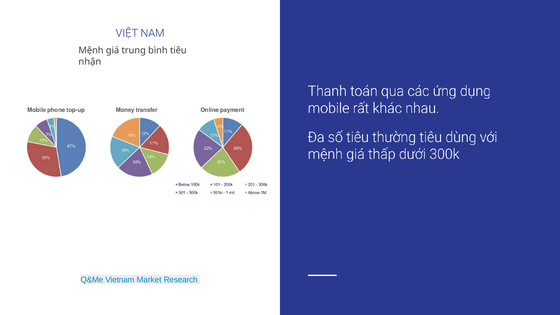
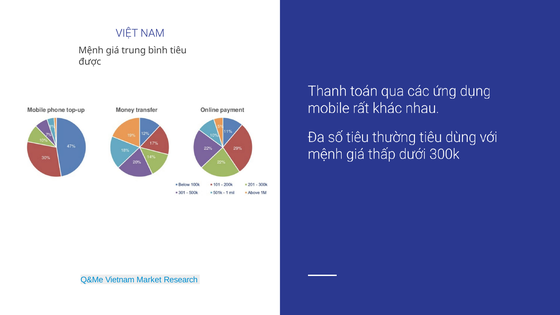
nhận: nhận -> được
